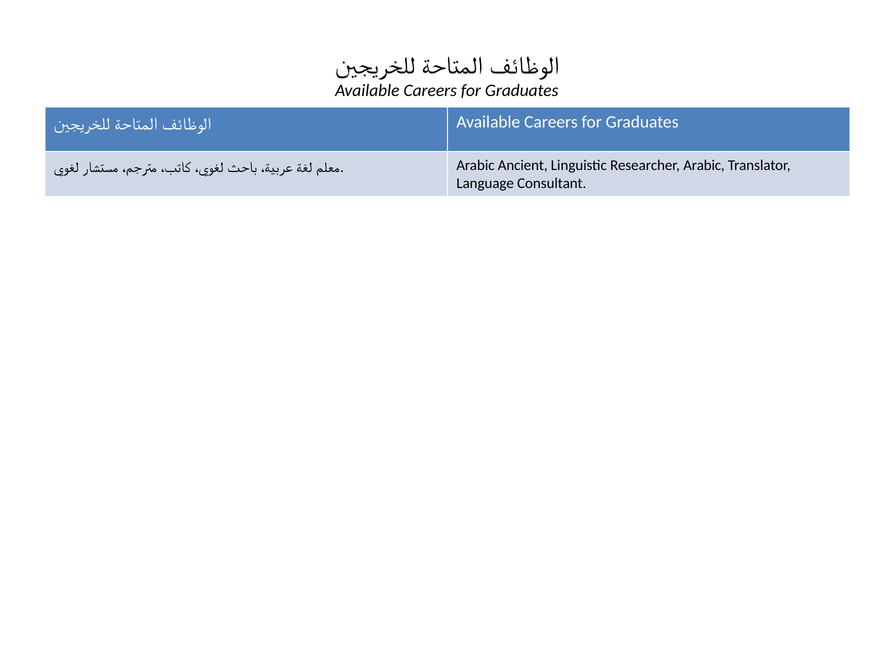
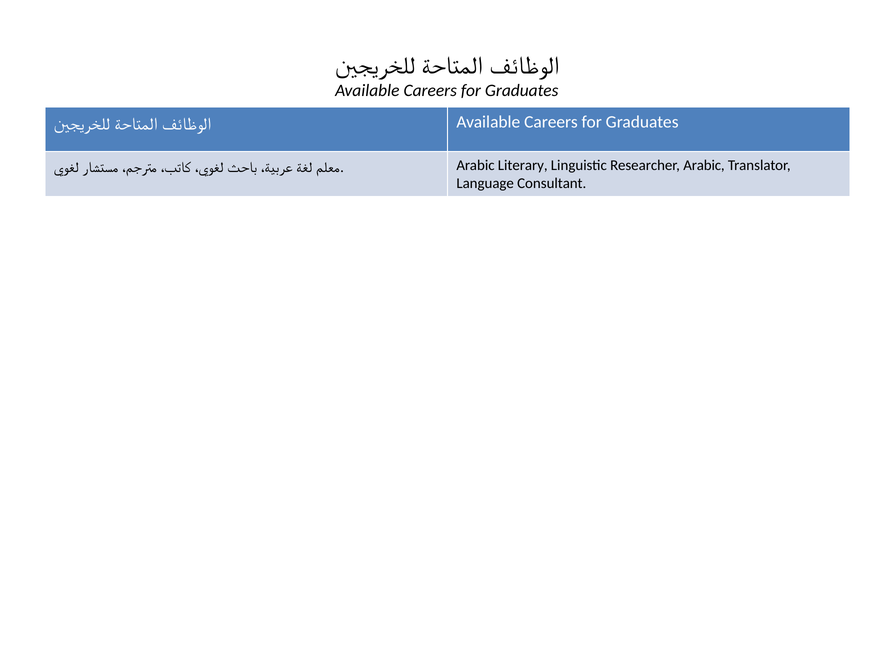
Ancient: Ancient -> Literary
